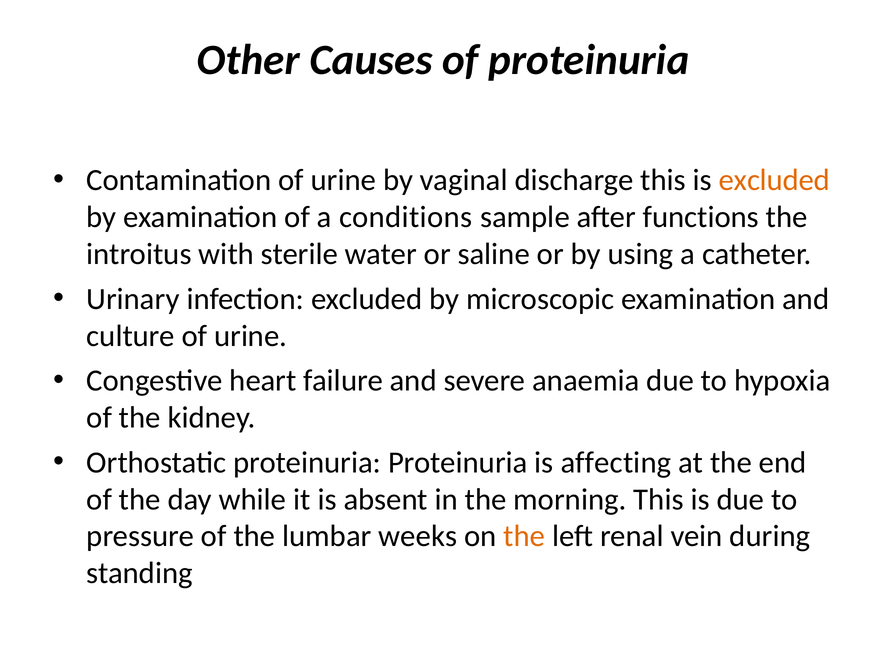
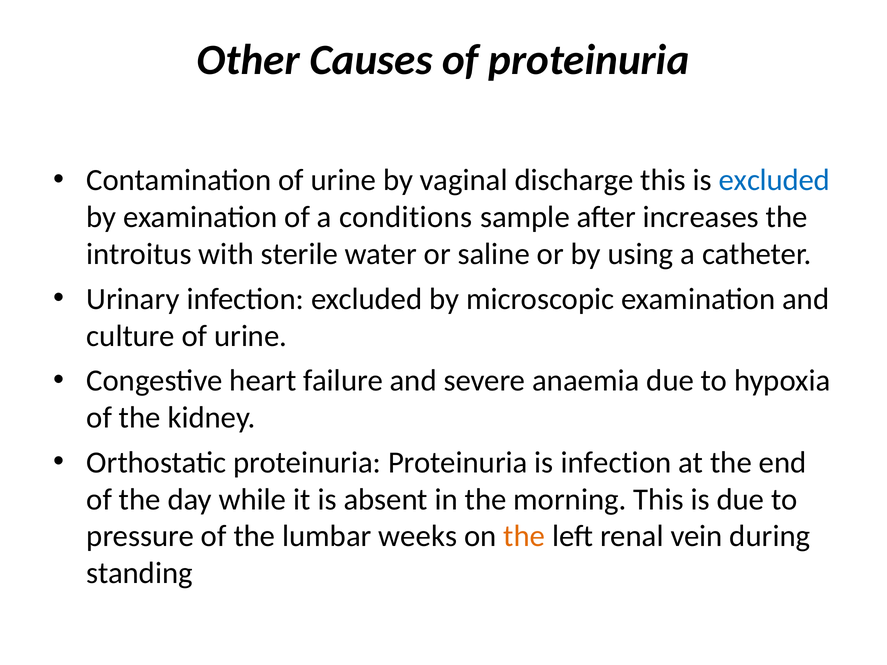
excluded at (774, 180) colour: orange -> blue
functions: functions -> increases
is affecting: affecting -> infection
